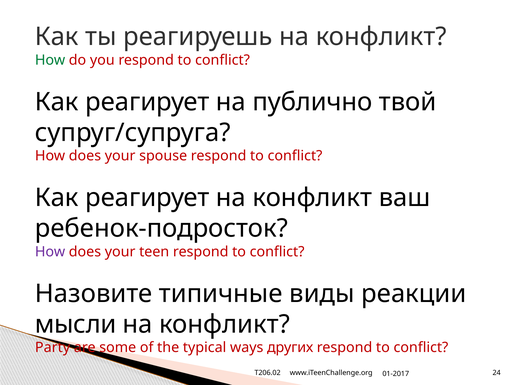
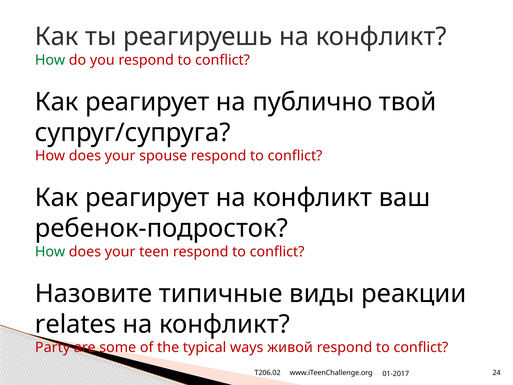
How at (50, 252) colour: purple -> green
мысли: мысли -> relates
других: других -> живой
